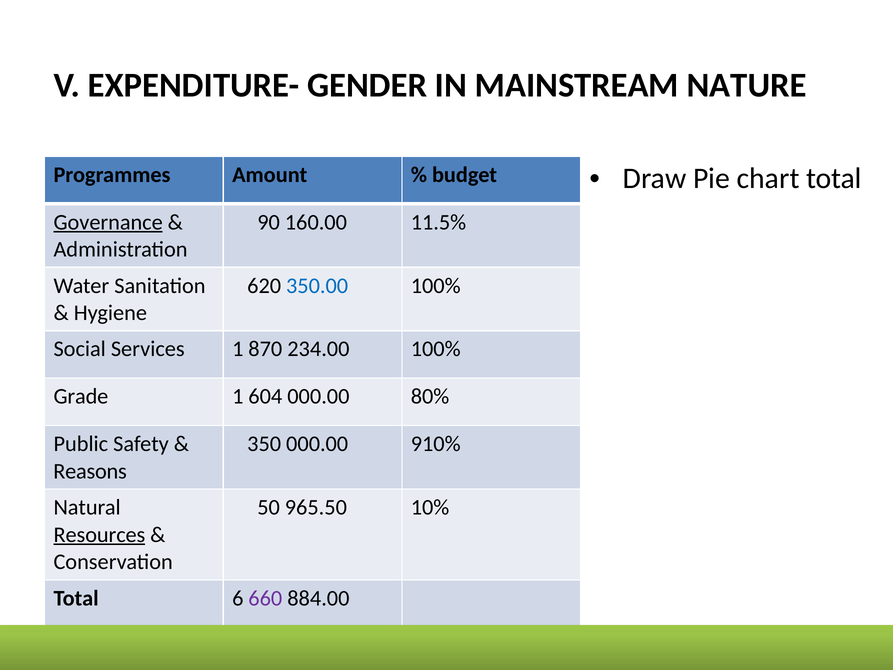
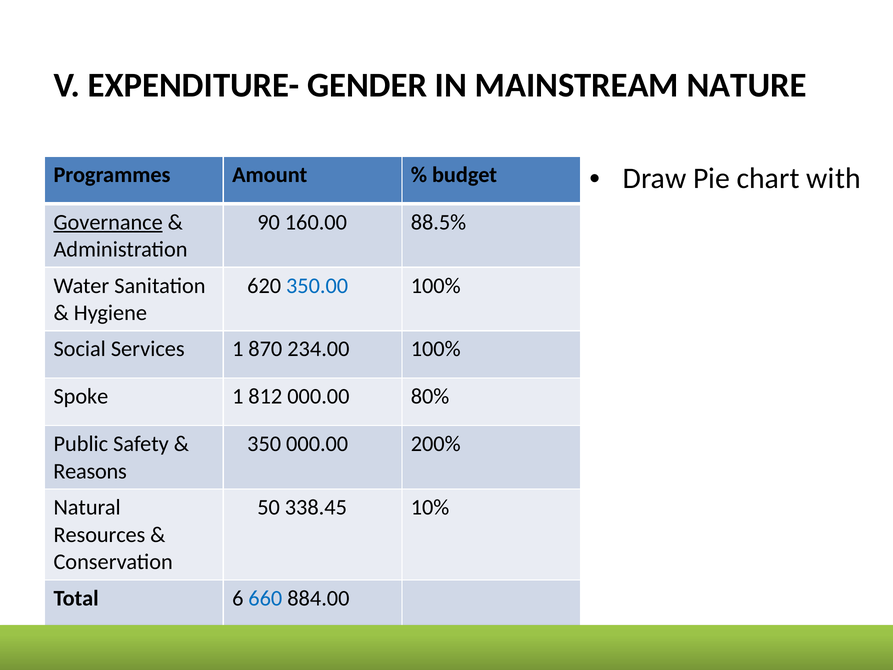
chart total: total -> with
11.5%: 11.5% -> 88.5%
Grade: Grade -> Spoke
604: 604 -> 812
910%: 910% -> 200%
965.50: 965.50 -> 338.45
Resources underline: present -> none
660 colour: purple -> blue
